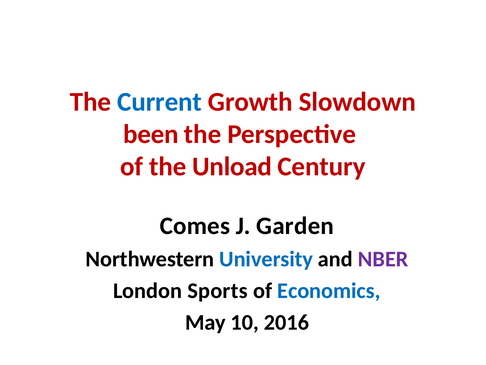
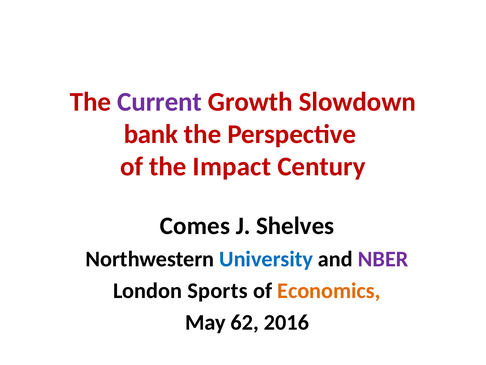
Current colour: blue -> purple
been: been -> bank
Unload: Unload -> Impact
Garden: Garden -> Shelves
Economics colour: blue -> orange
10: 10 -> 62
